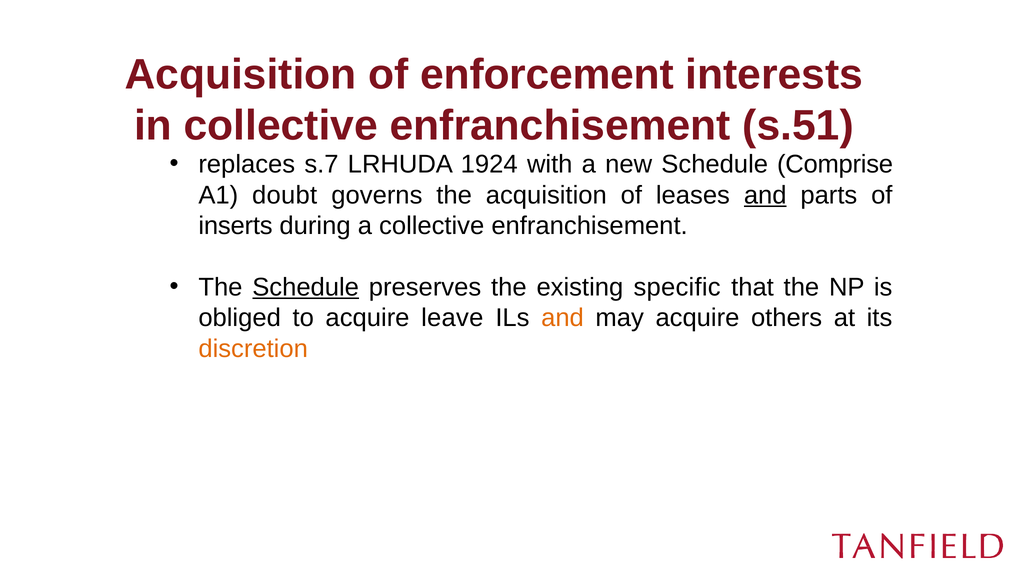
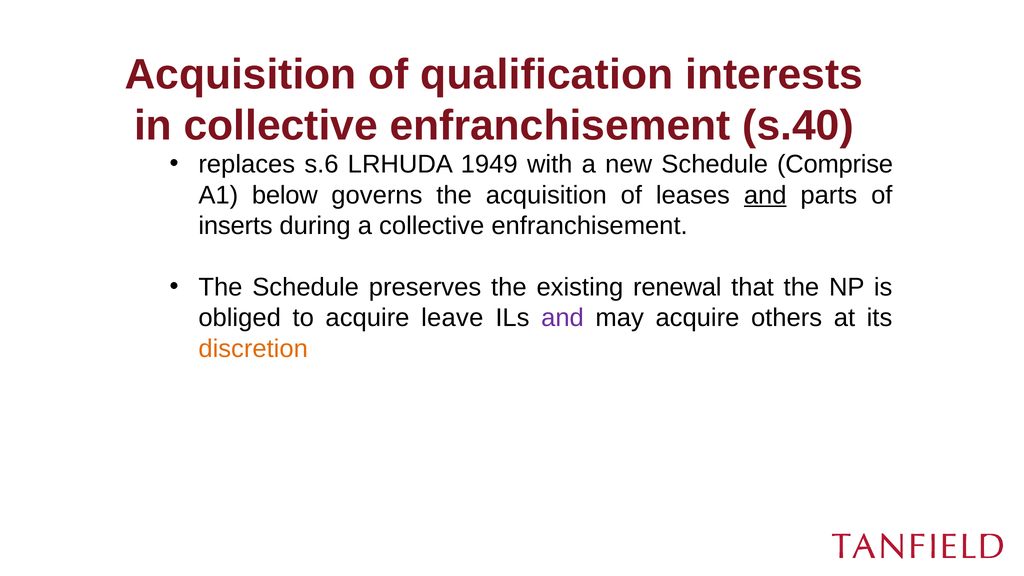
enforcement: enforcement -> qualification
s.51: s.51 -> s.40
s.7: s.7 -> s.6
1924: 1924 -> 1949
doubt: doubt -> below
Schedule at (306, 287) underline: present -> none
specific: specific -> renewal
and at (562, 318) colour: orange -> purple
